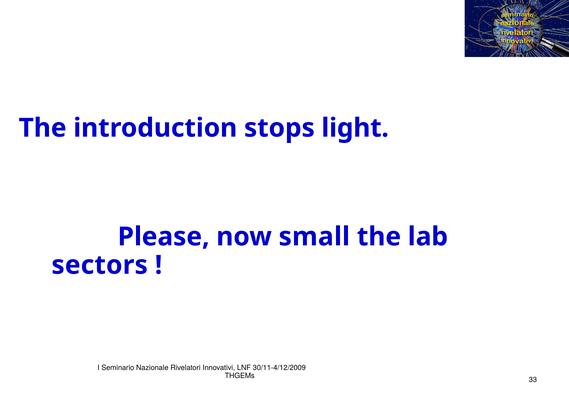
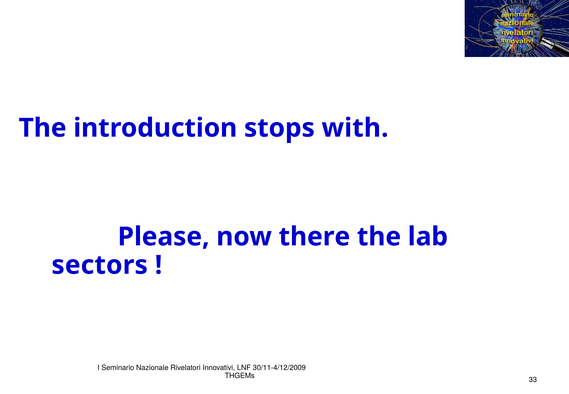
light: light -> with
small: small -> there
